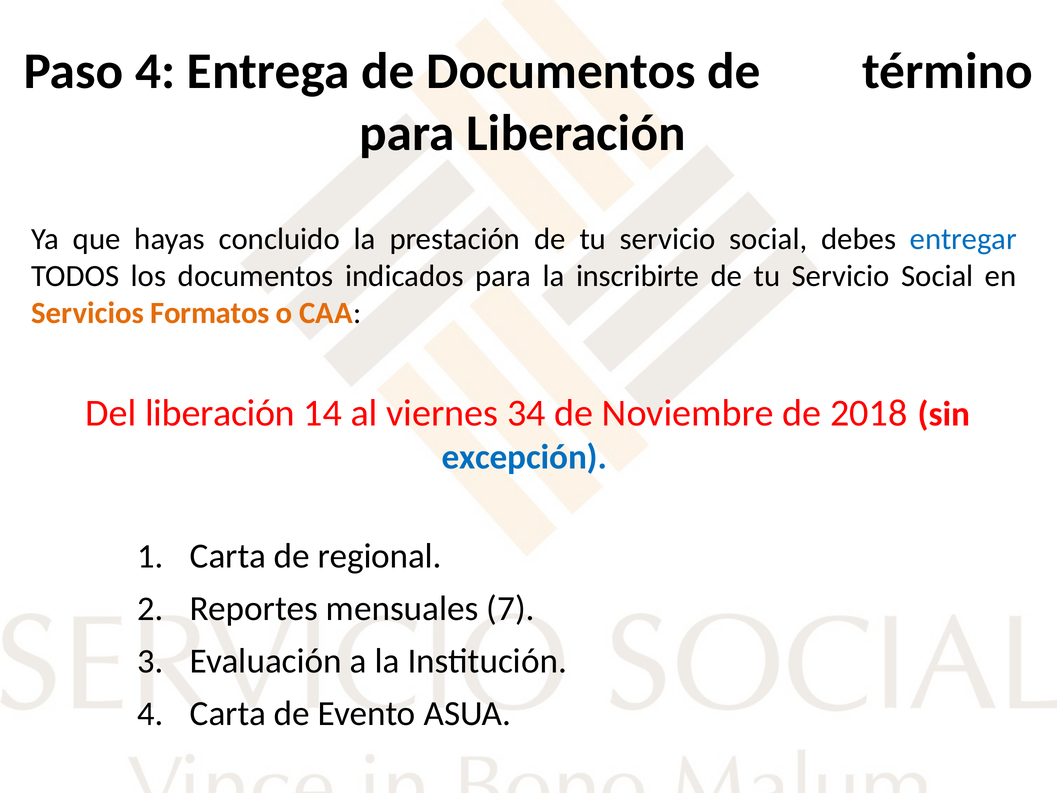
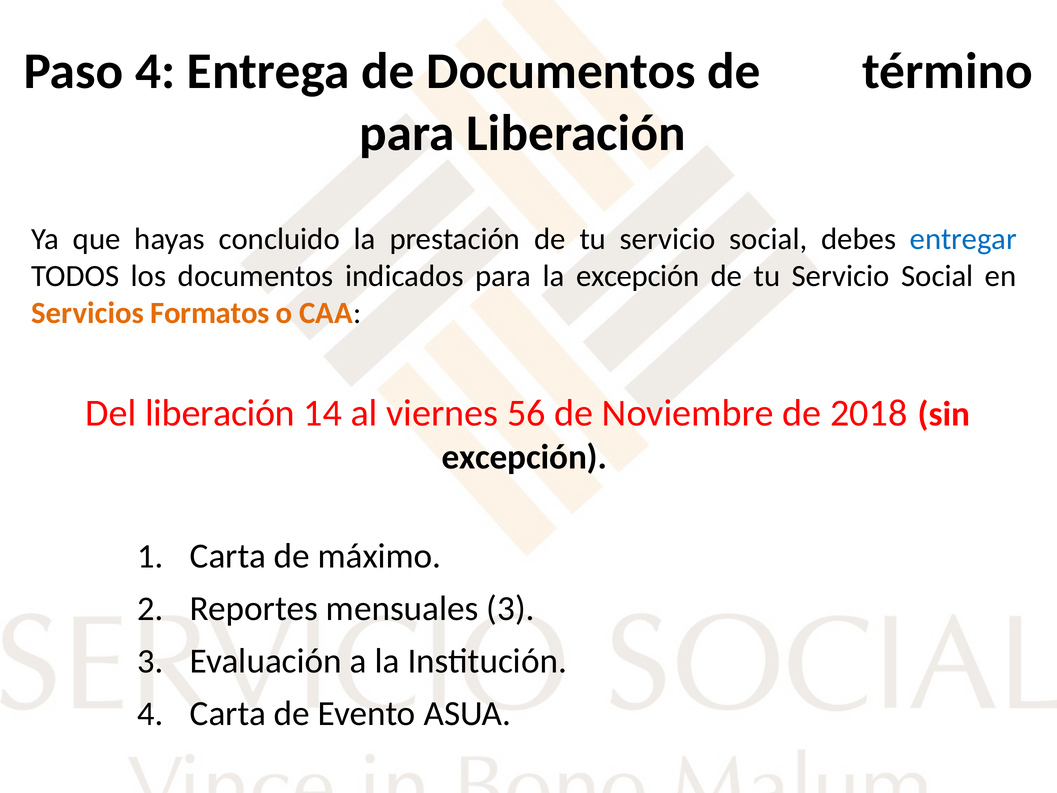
la inscribirte: inscribirte -> excepción
34: 34 -> 56
excepción at (524, 457) colour: blue -> black
regional: regional -> máximo
mensuales 7: 7 -> 3
